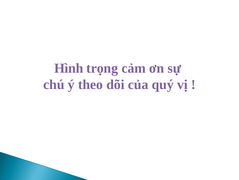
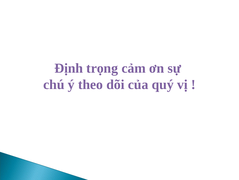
Hình: Hình -> Định
